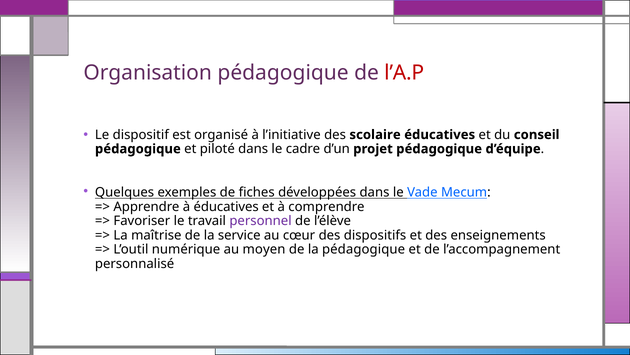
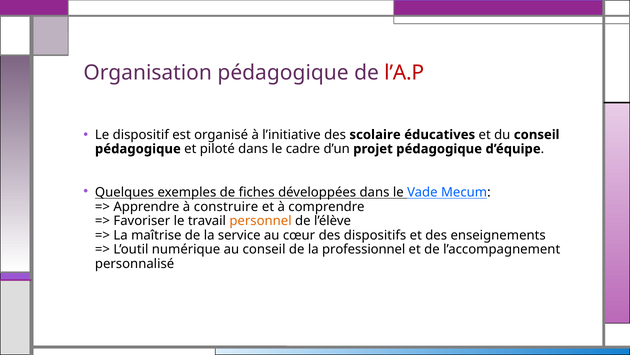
à éducatives: éducatives -> construire
personnel colour: purple -> orange
au moyen: moyen -> conseil
la pédagogique: pédagogique -> professionnel
